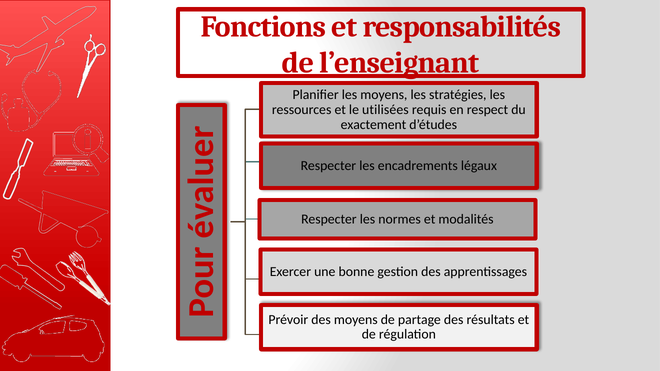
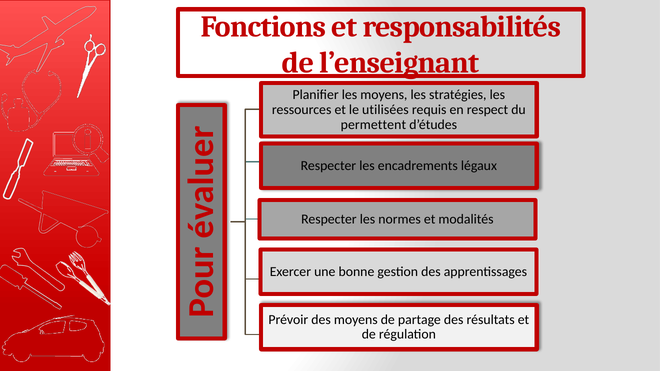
exactement: exactement -> permettent
